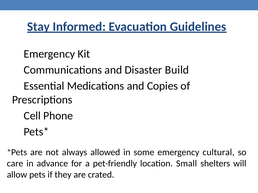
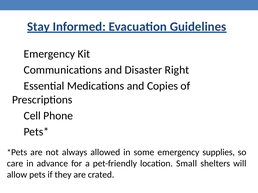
Build: Build -> Right
cultural: cultural -> supplies
